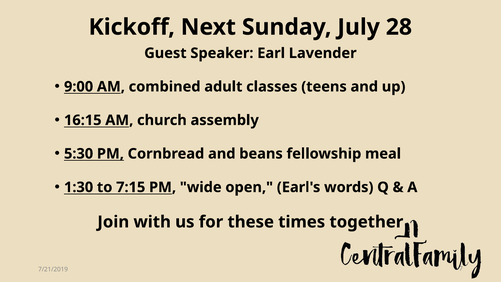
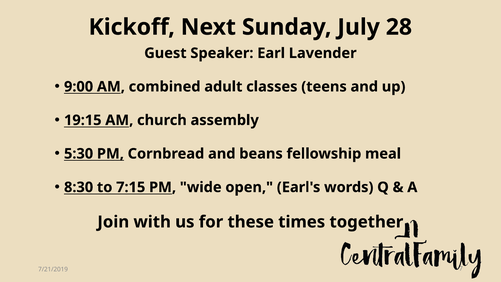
16:15: 16:15 -> 19:15
1:30: 1:30 -> 8:30
